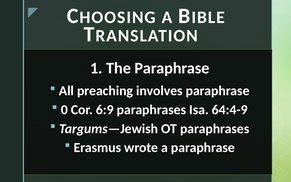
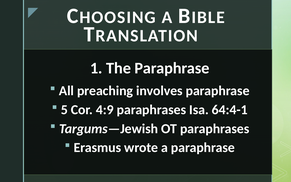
0: 0 -> 5
6:9: 6:9 -> 4:9
64:4-9: 64:4-9 -> 64:4-1
